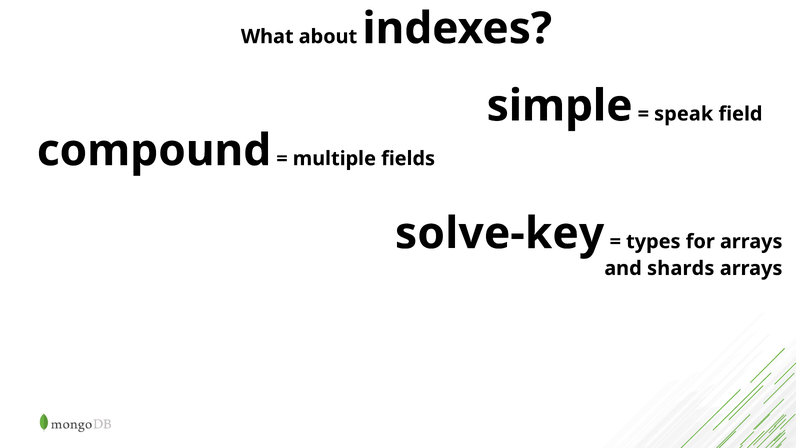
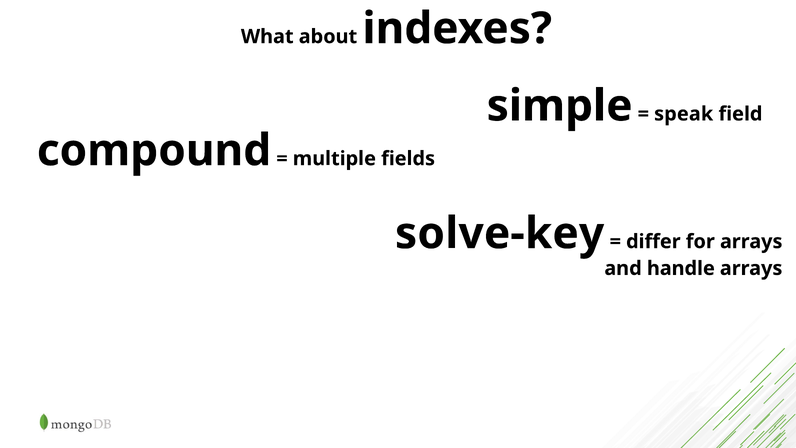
types: types -> differ
shards: shards -> handle
